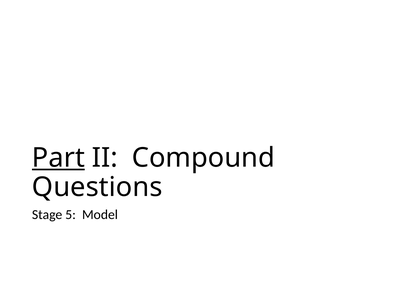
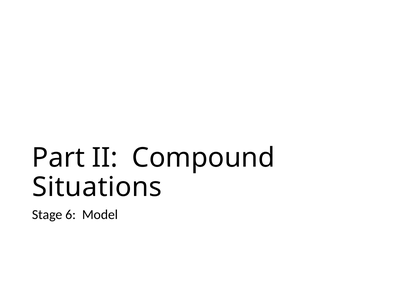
Part underline: present -> none
Questions: Questions -> Situations
5: 5 -> 6
